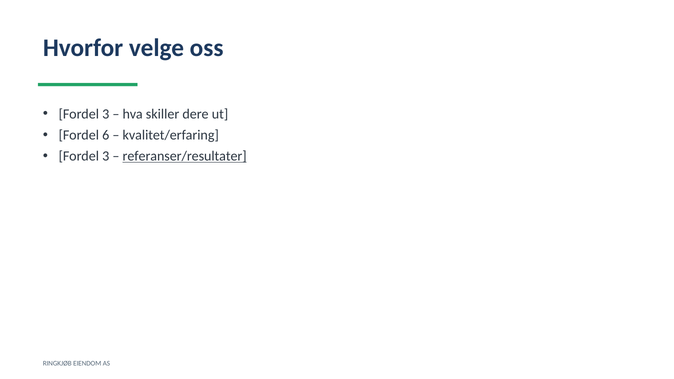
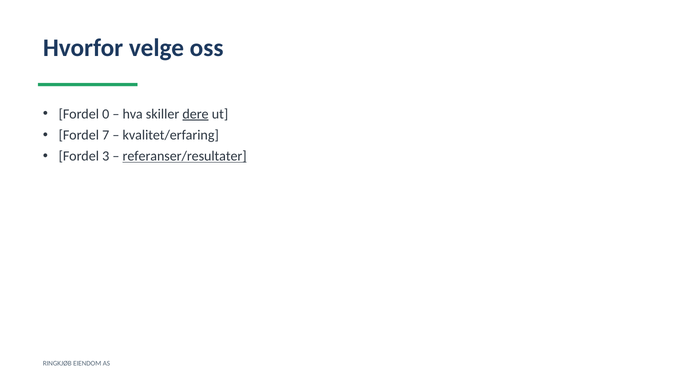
3 at (106, 114): 3 -> 0
dere underline: none -> present
6: 6 -> 7
